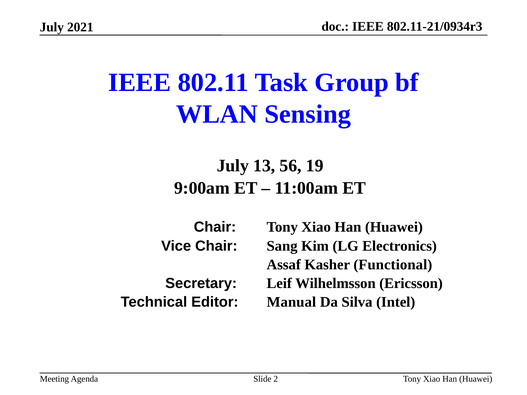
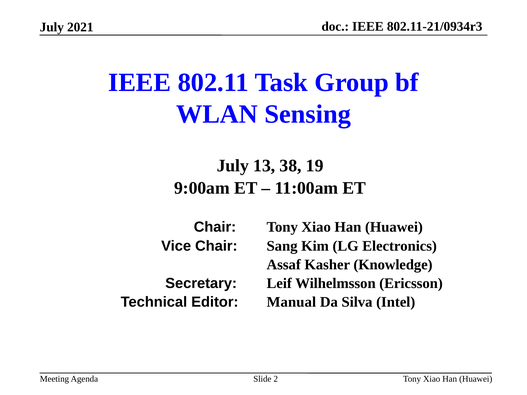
56: 56 -> 38
Functional: Functional -> Knowledge
